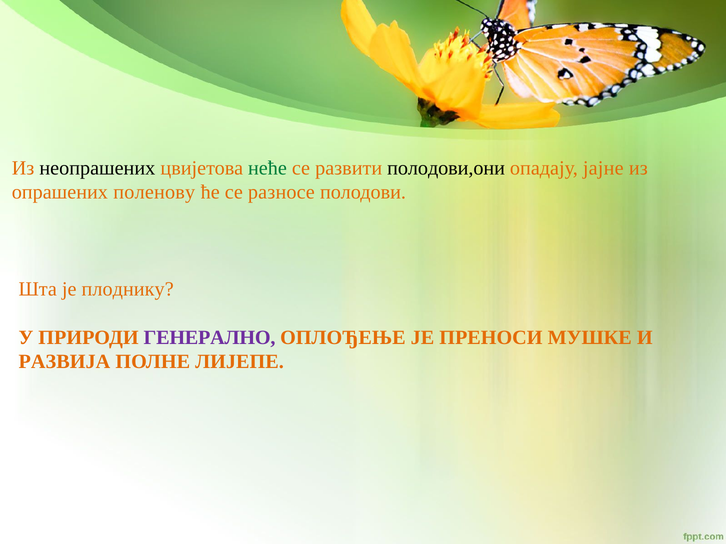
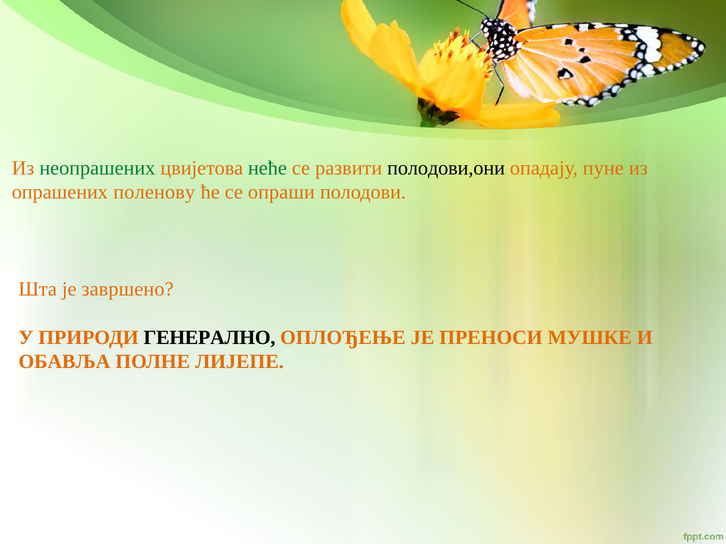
неопрашених colour: black -> green
јајне: јајне -> пуне
разносе: разносе -> опраши
плоднику: плоднику -> завршено
ГЕНЕРАЛНО colour: purple -> black
РАЗВИЈА: РАЗВИЈА -> ОБАВЉА
